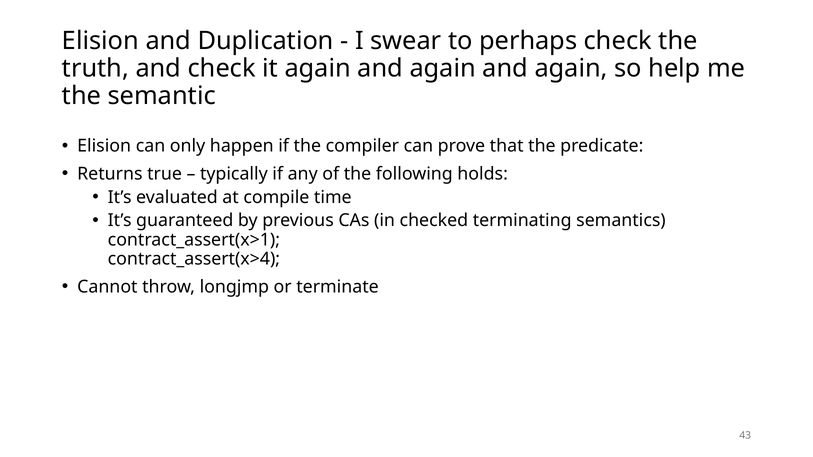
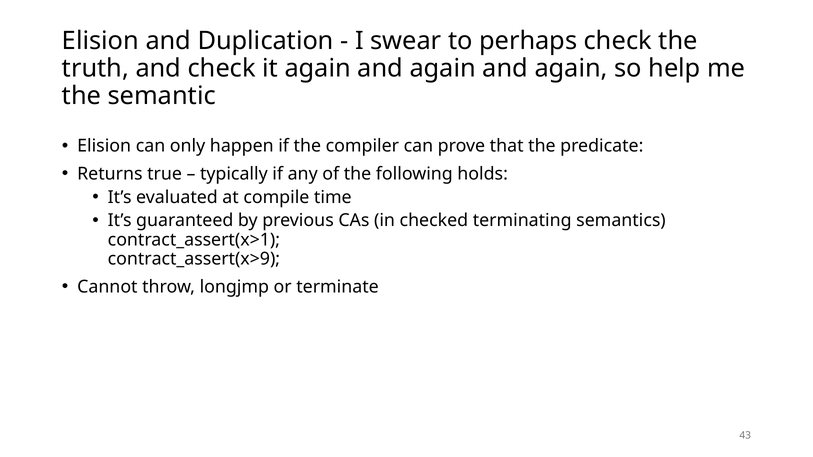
contract_assert(x>4: contract_assert(x>4 -> contract_assert(x>9
